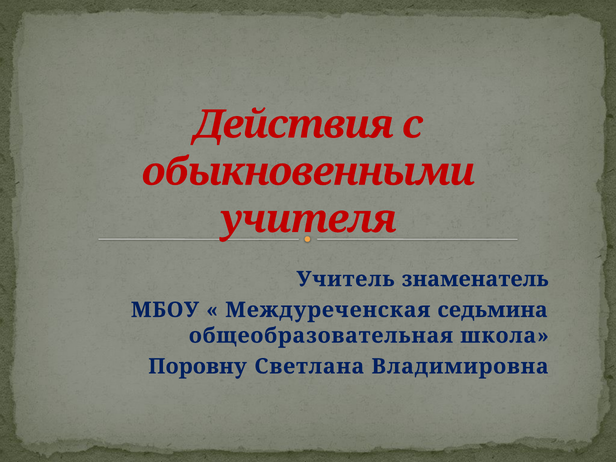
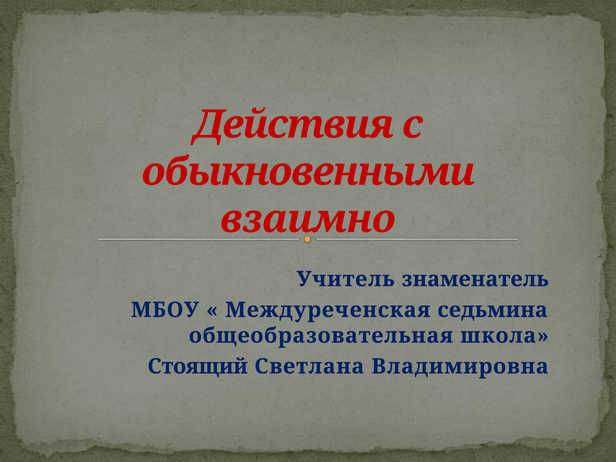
учителя: учителя -> взаимно
Поровну: Поровну -> Стоящий
